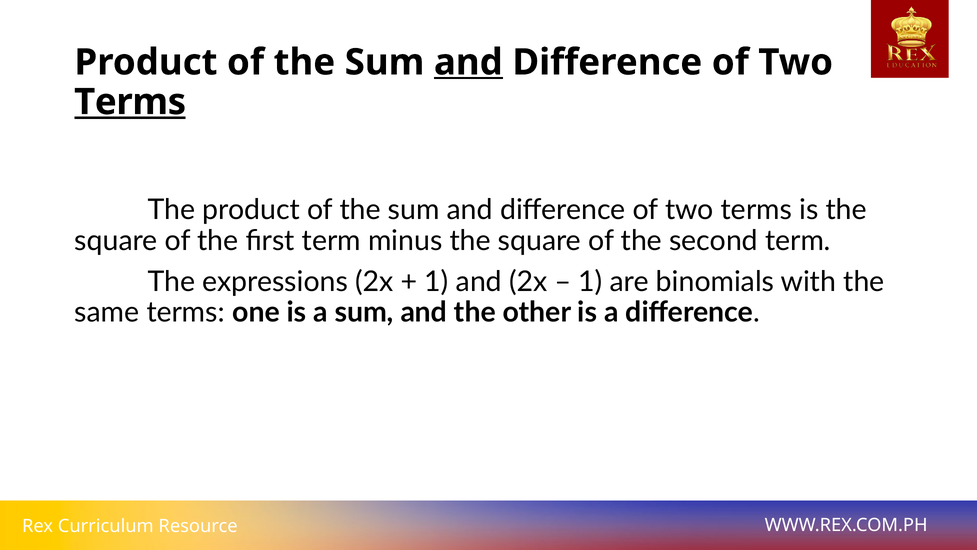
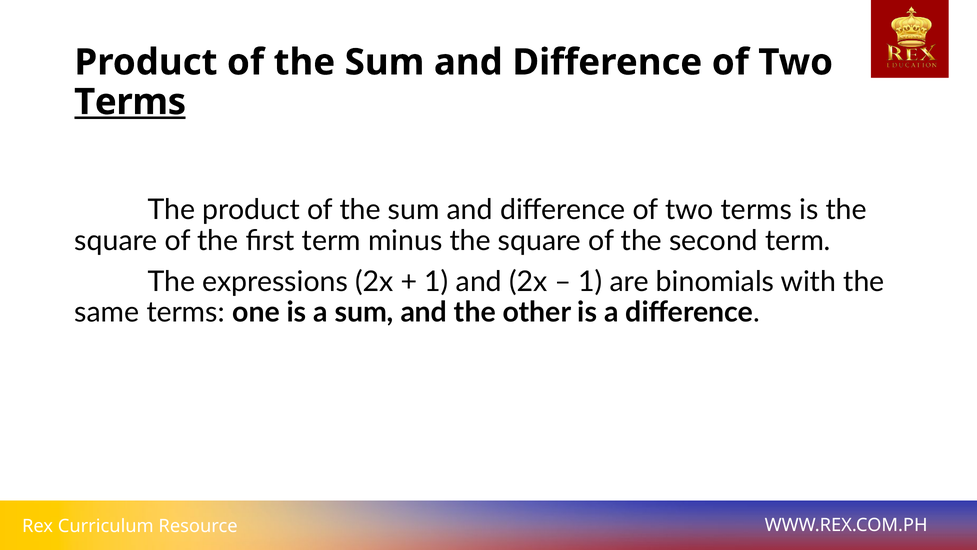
and at (468, 62) underline: present -> none
